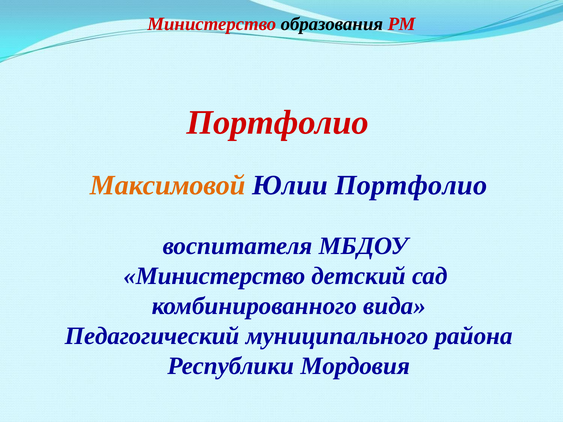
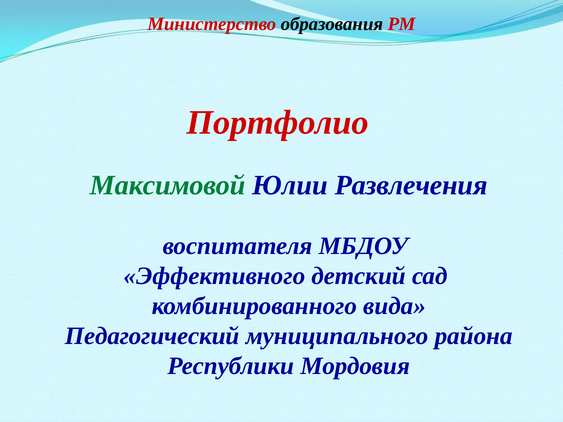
Максимовой colour: orange -> green
Юлии Портфолио: Портфолио -> Развлечения
Министерство at (215, 276): Министерство -> Эффективного
